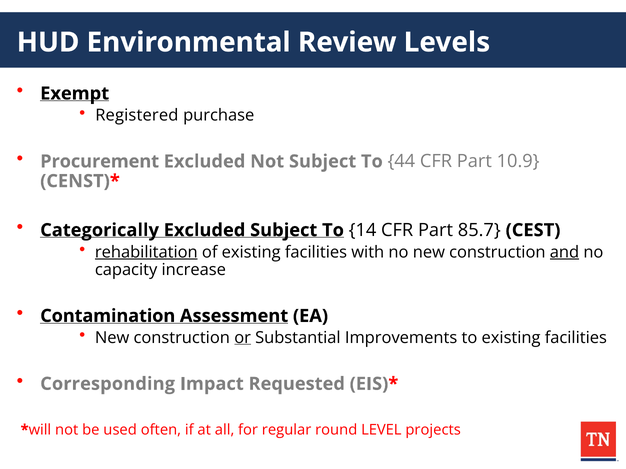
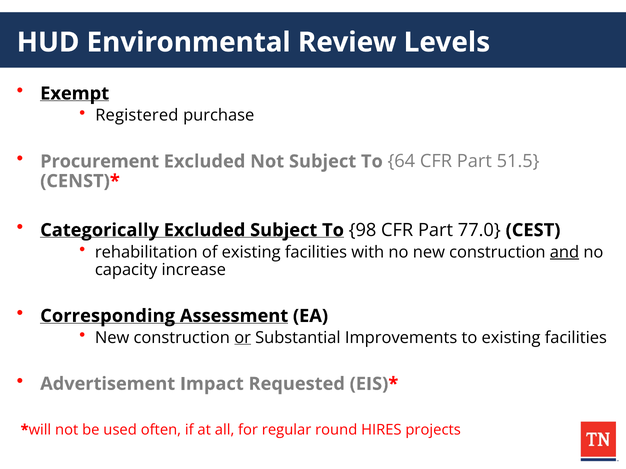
44: 44 -> 64
10.9: 10.9 -> 51.5
14: 14 -> 98
85.7: 85.7 -> 77.0
rehabilitation underline: present -> none
Contamination: Contamination -> Corresponding
Corresponding: Corresponding -> Advertisement
LEVEL: LEVEL -> HIRES
